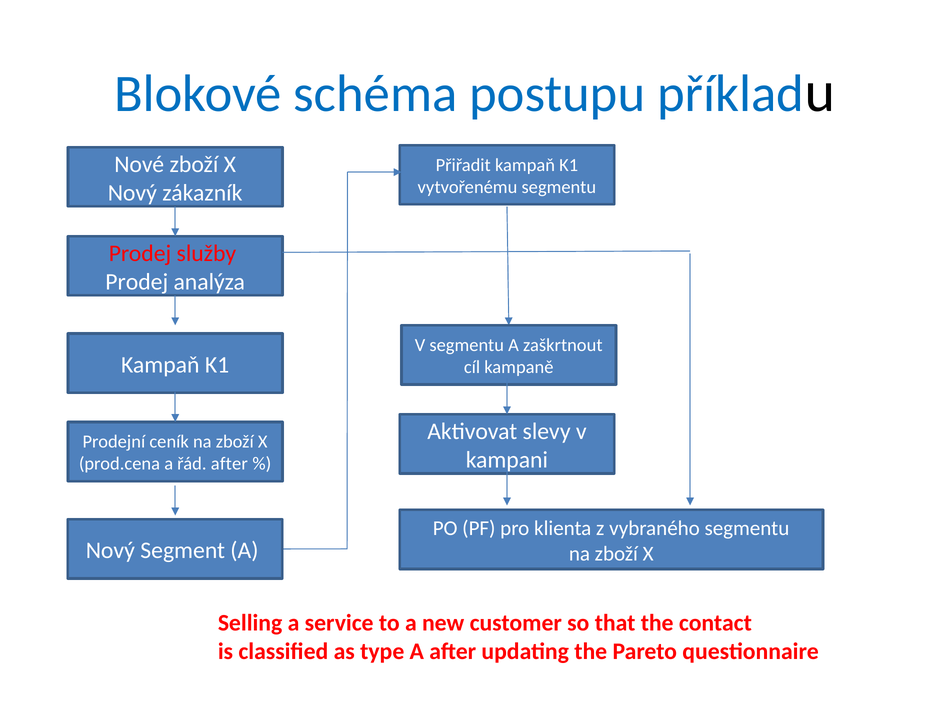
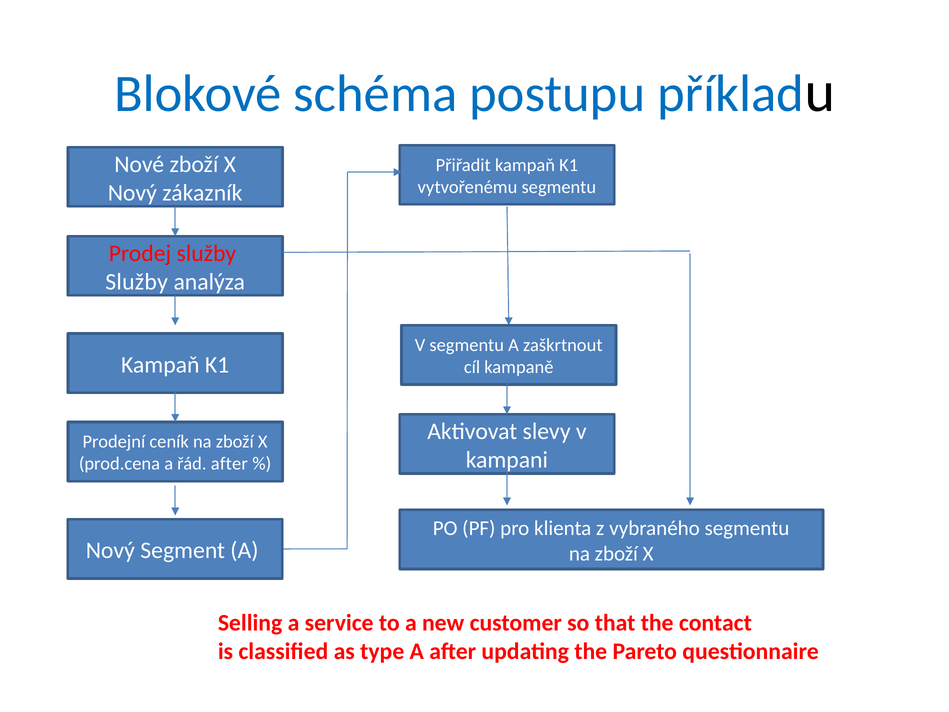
Prodej at (137, 282): Prodej -> Služby
